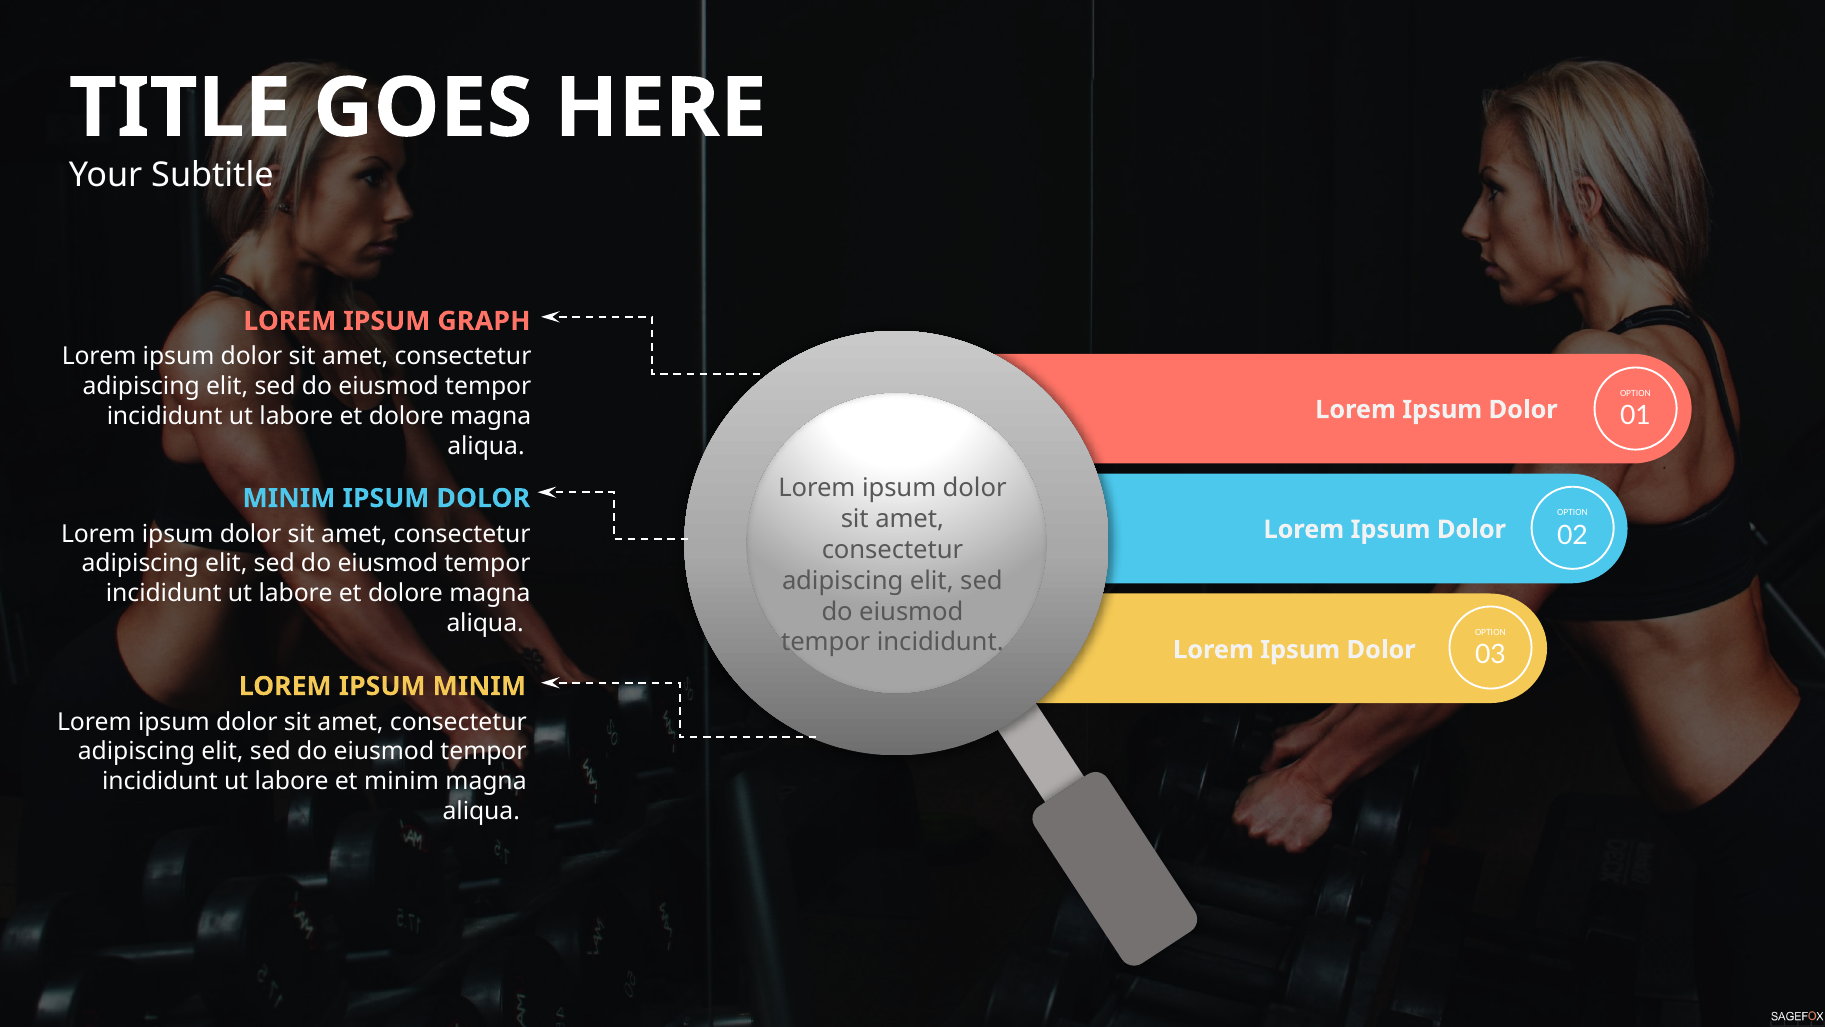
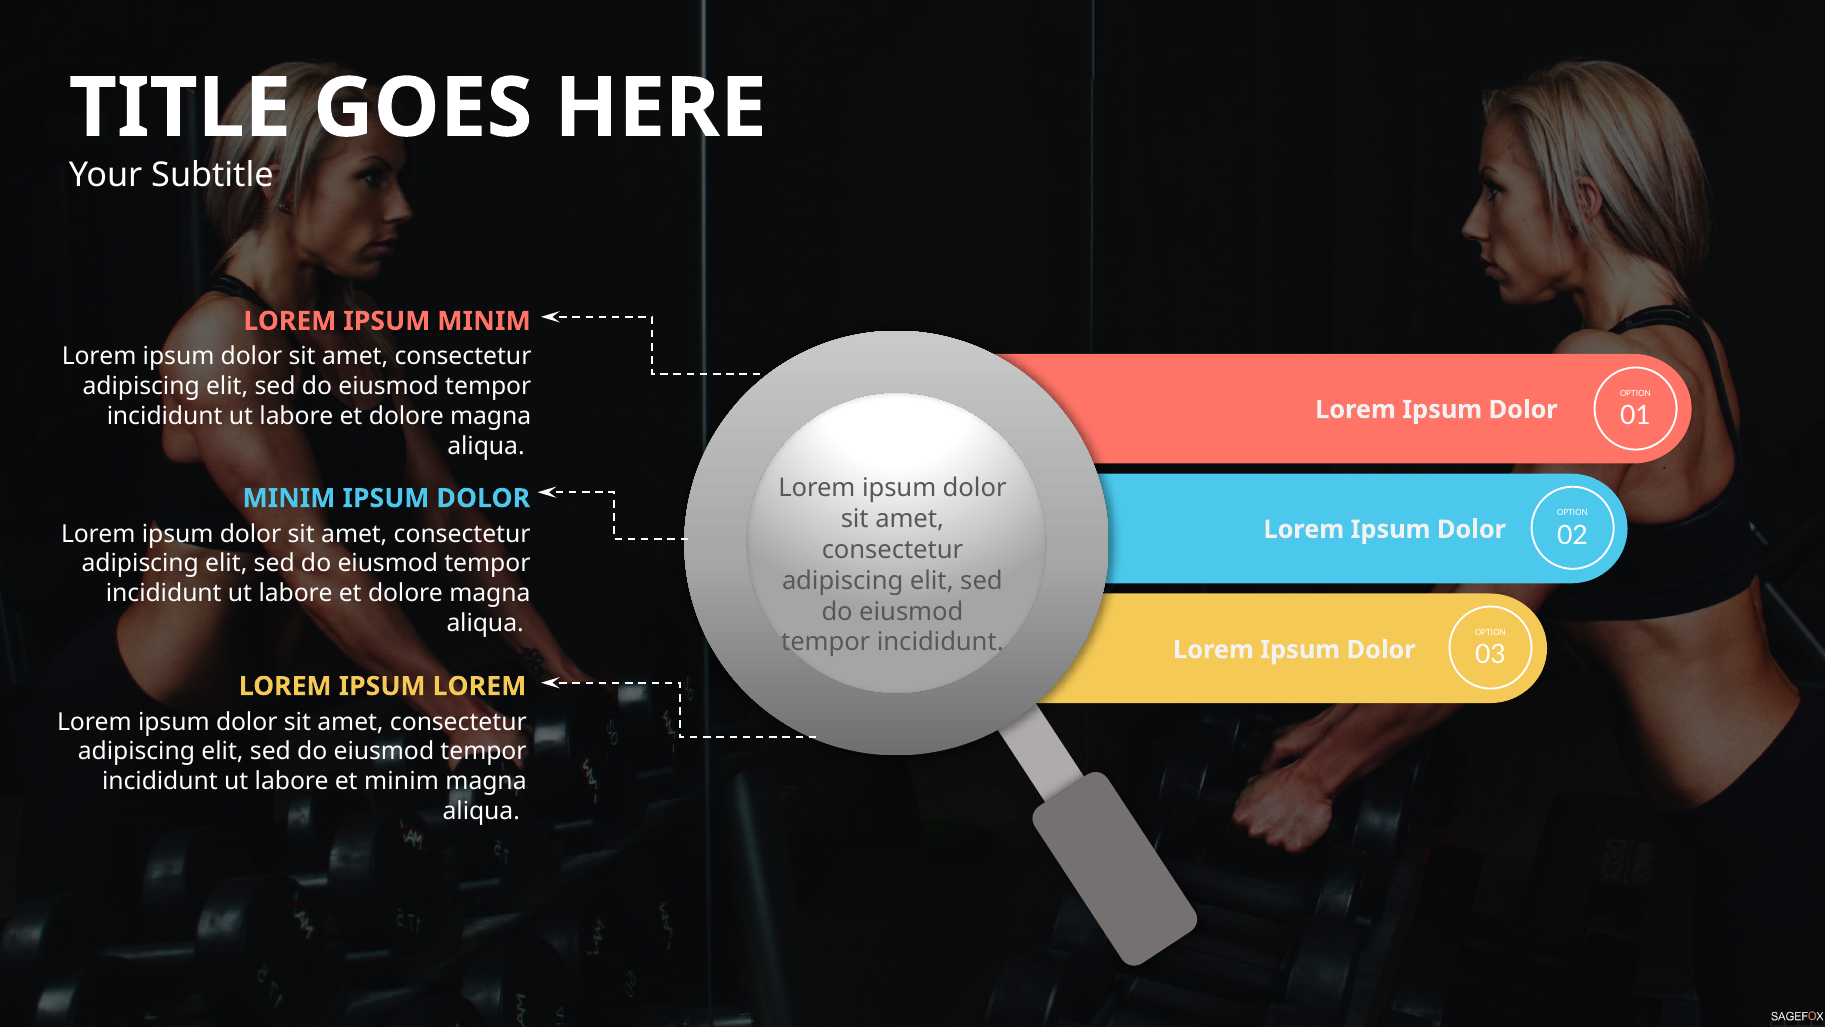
IPSUM GRAPH: GRAPH -> MINIM
IPSUM MINIM: MINIM -> LOREM
